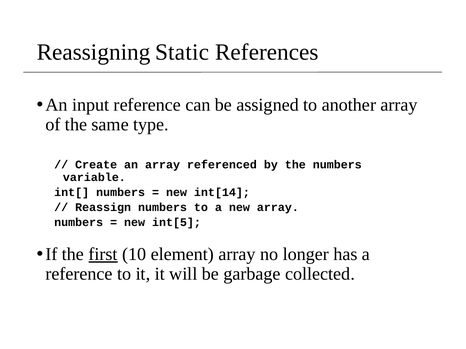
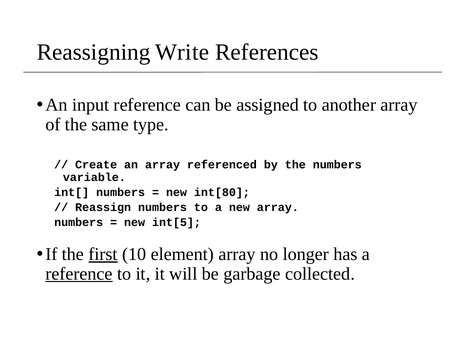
Static: Static -> Write
int[14: int[14 -> int[80
reference at (79, 274) underline: none -> present
